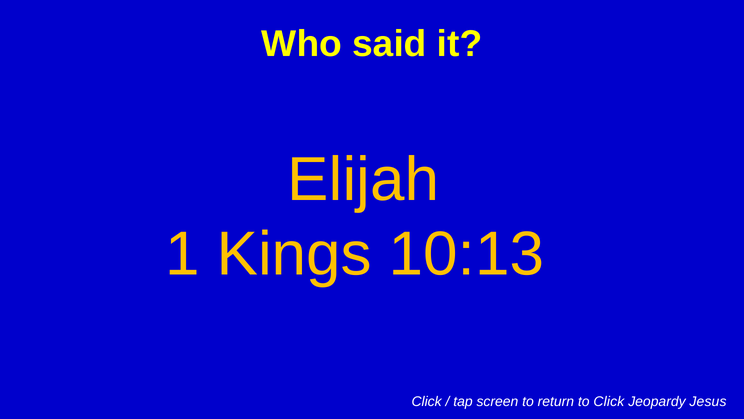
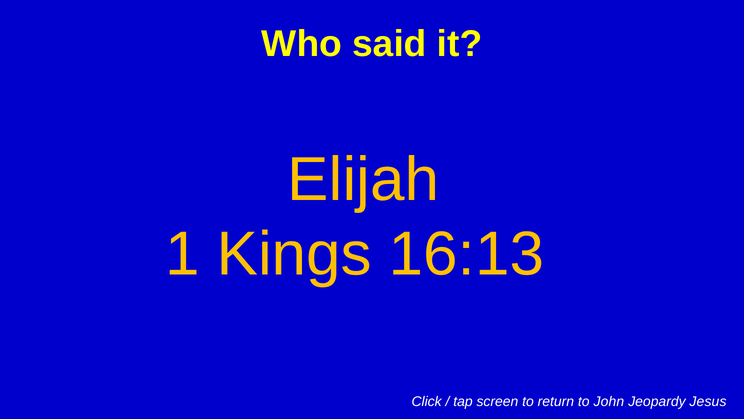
10:13: 10:13 -> 16:13
to Click: Click -> John
